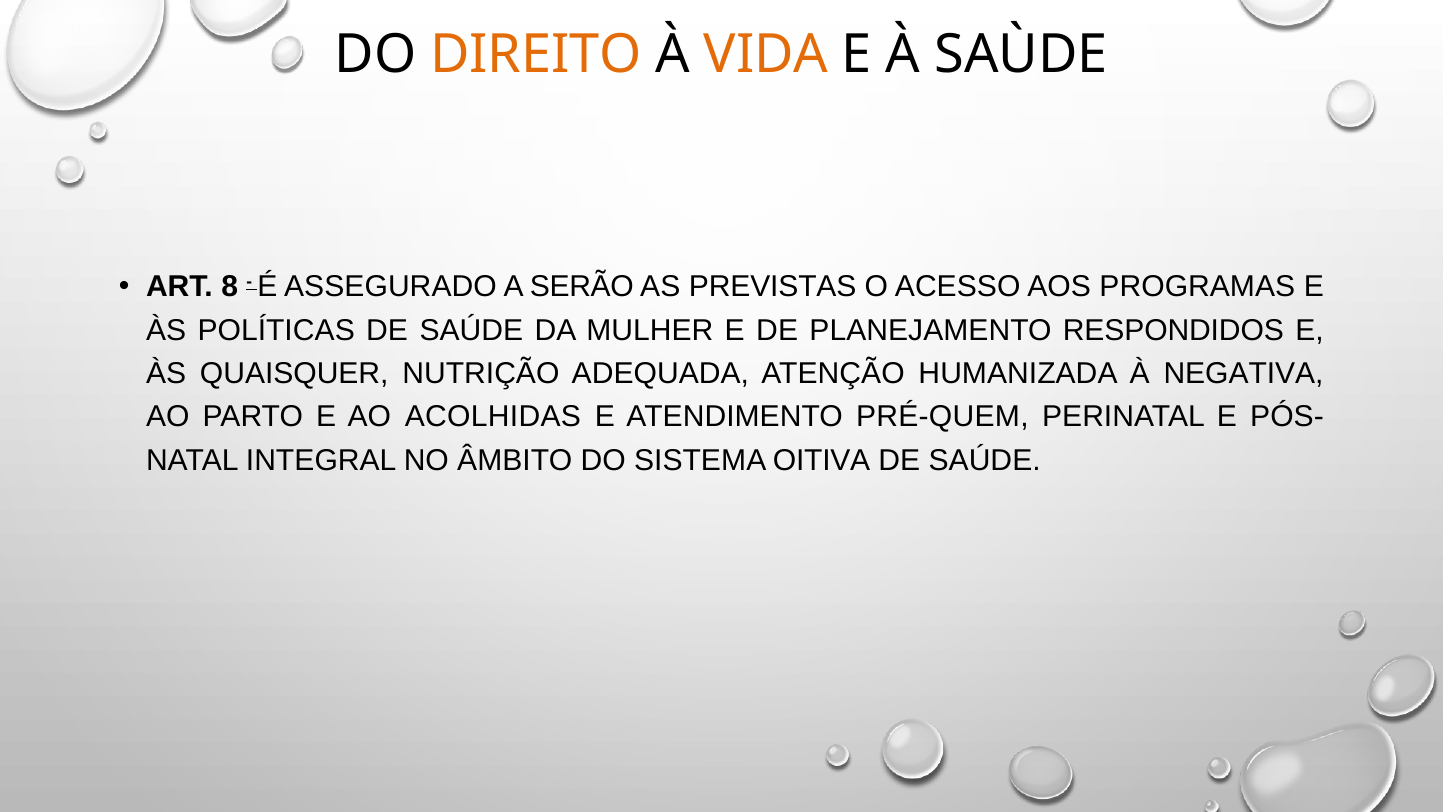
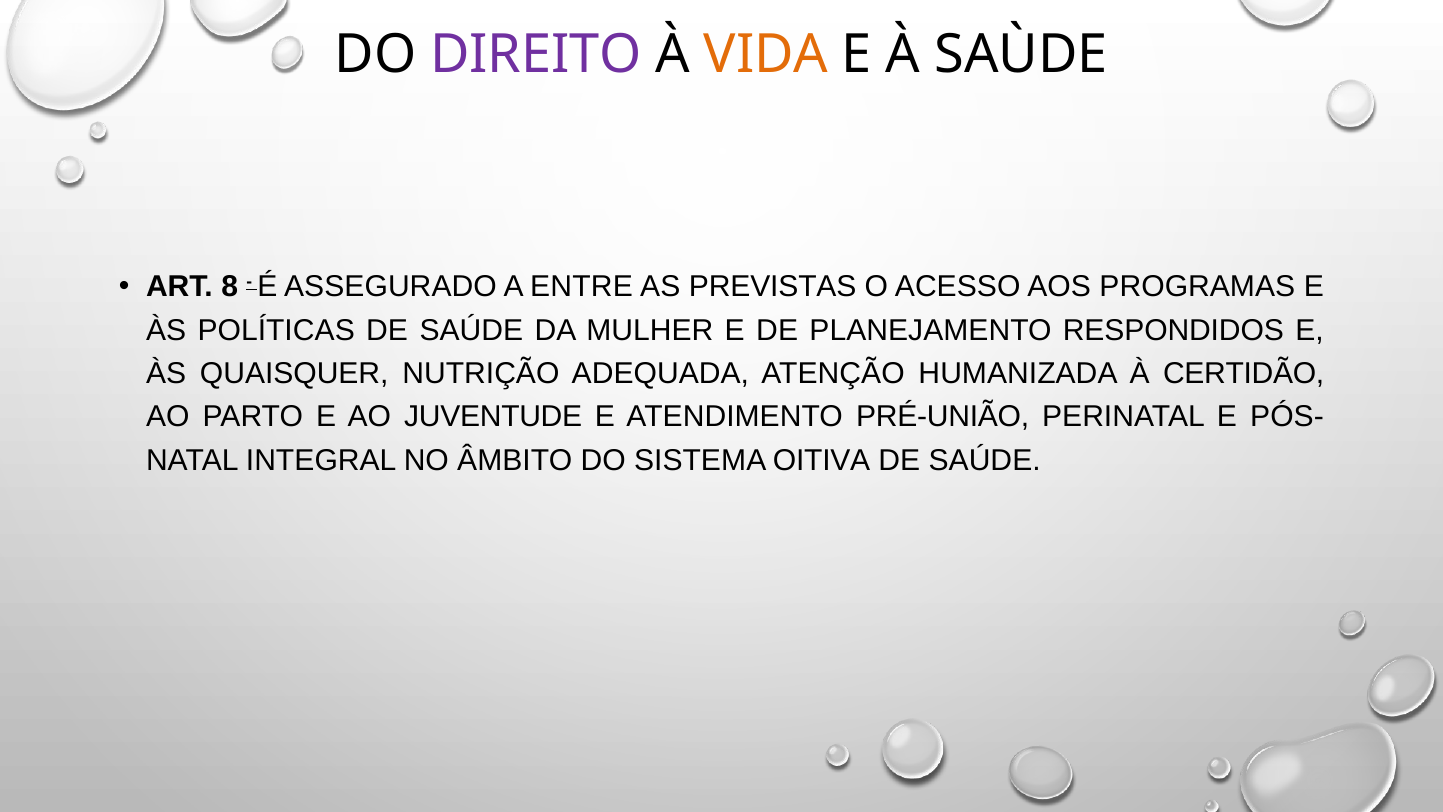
DIREITO colour: orange -> purple
SERÃO: SERÃO -> ENTRE
NEGATIVA: NEGATIVA -> CERTIDÃO
ACOLHIDAS: ACOLHIDAS -> JUVENTUDE
PRÉ-QUEM: PRÉ-QUEM -> PRÉ-UNIÃO
